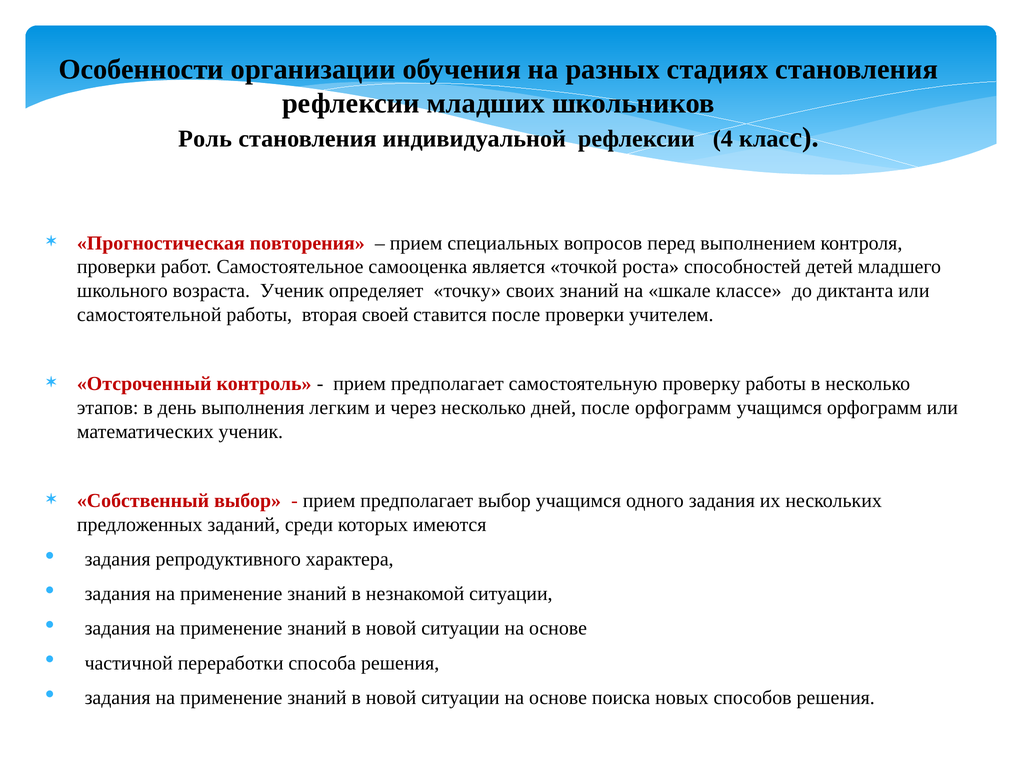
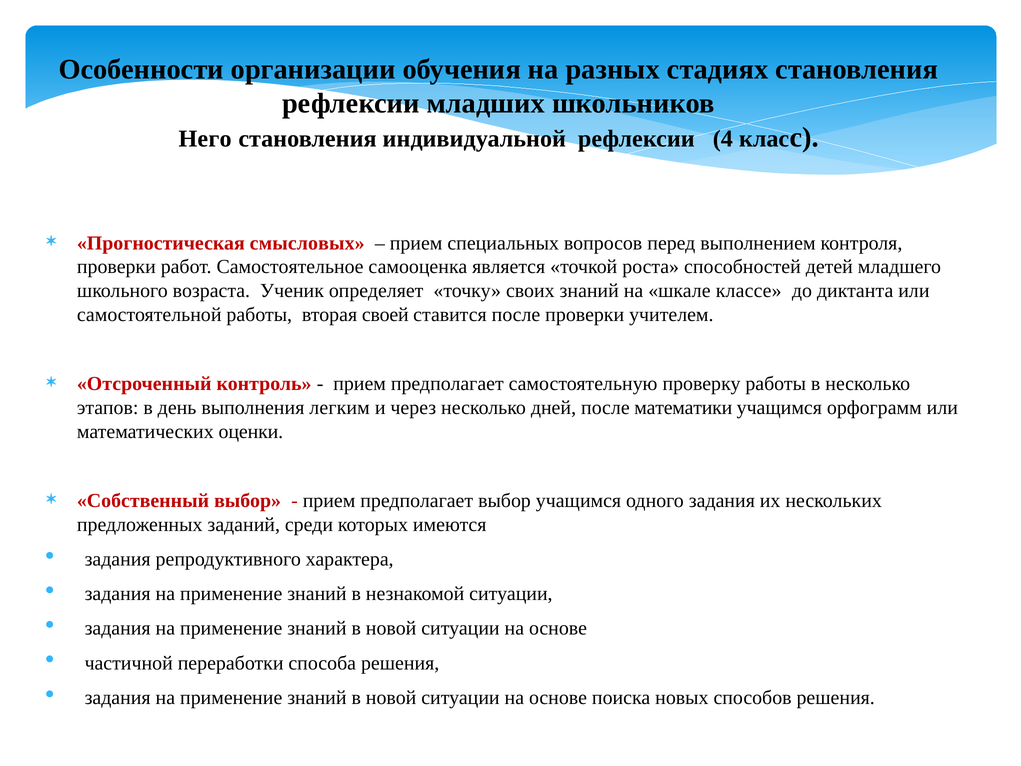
Роль: Роль -> Него
повторения: повторения -> смысловых
после орфограмм: орфограмм -> математики
математических ученик: ученик -> оценки
